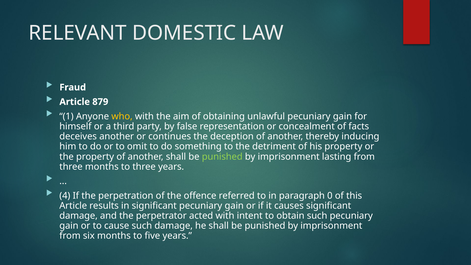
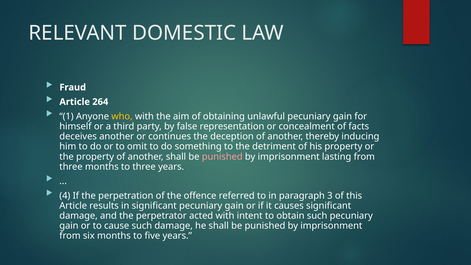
879: 879 -> 264
punished at (222, 157) colour: light green -> pink
0: 0 -> 3
